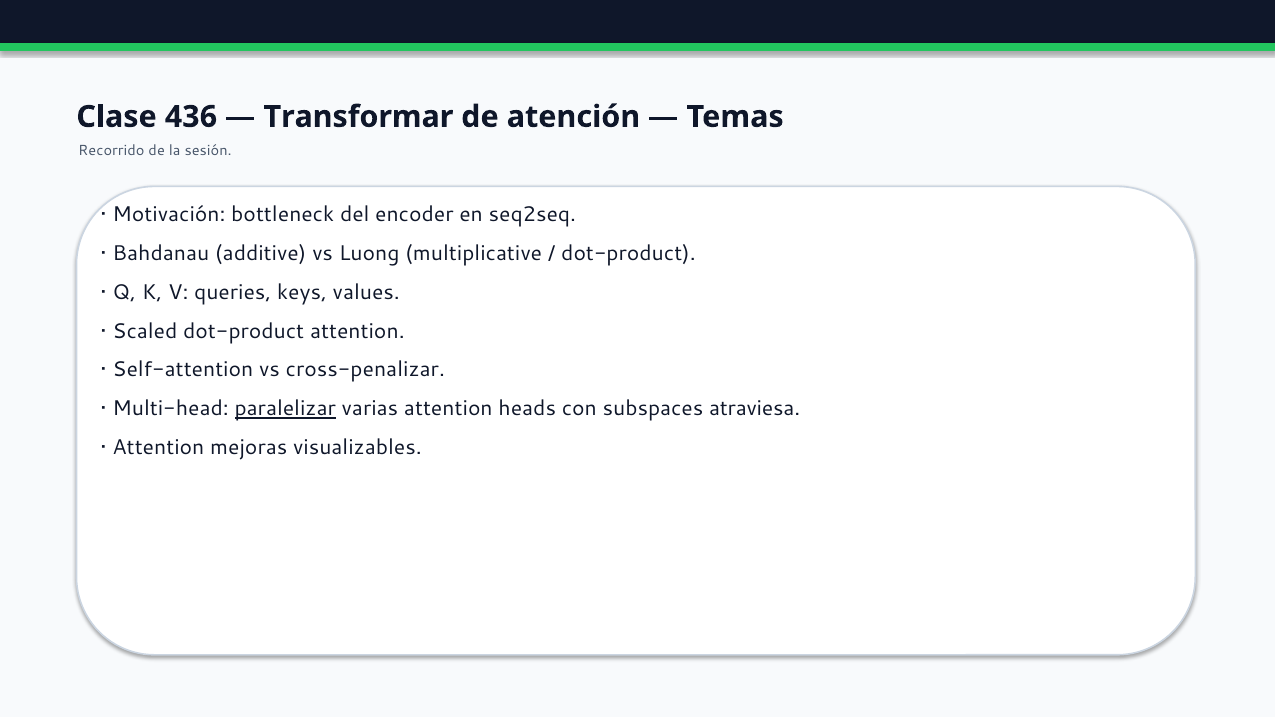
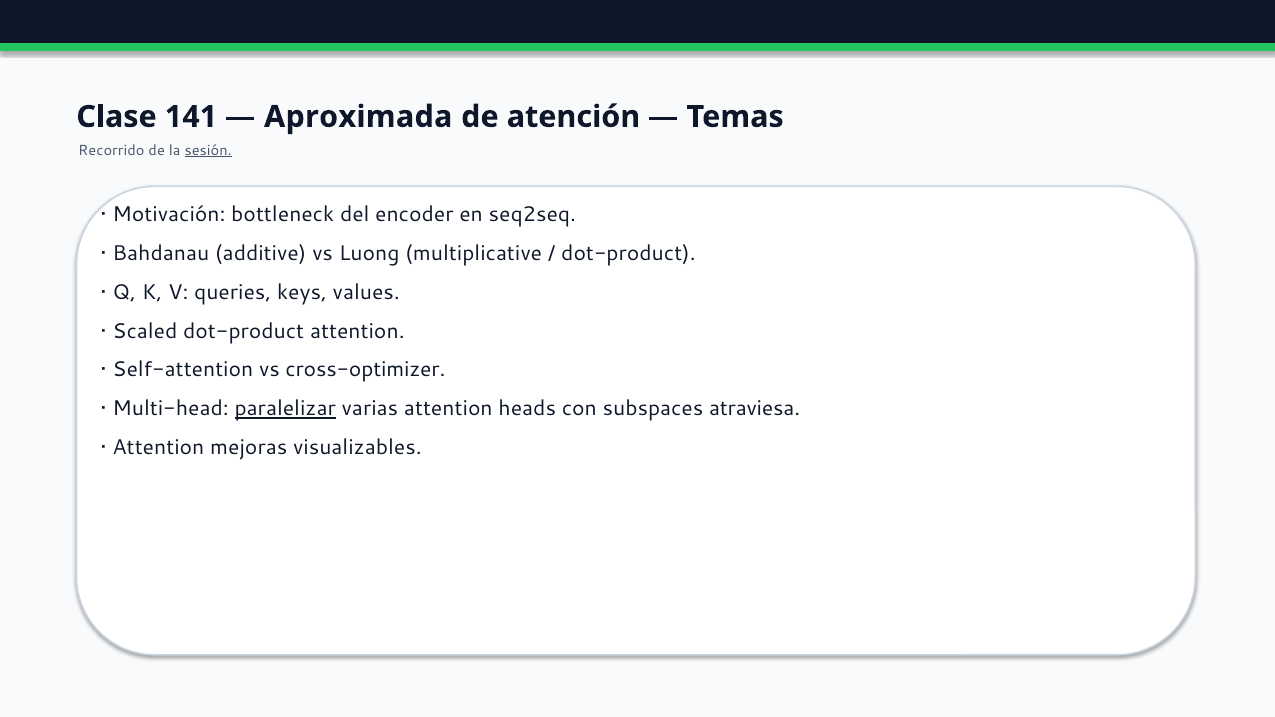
436: 436 -> 141
Transformar: Transformar -> Aproximada
sesión underline: none -> present
cross-penalizar: cross-penalizar -> cross-optimizer
